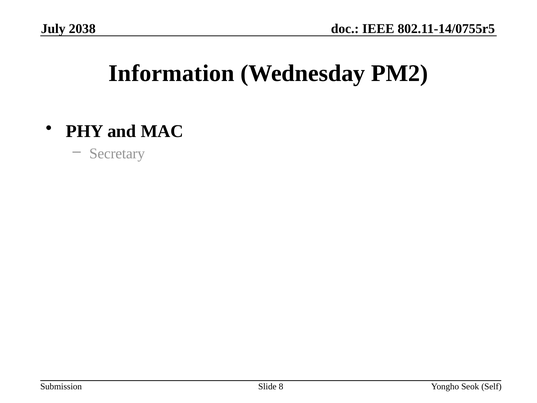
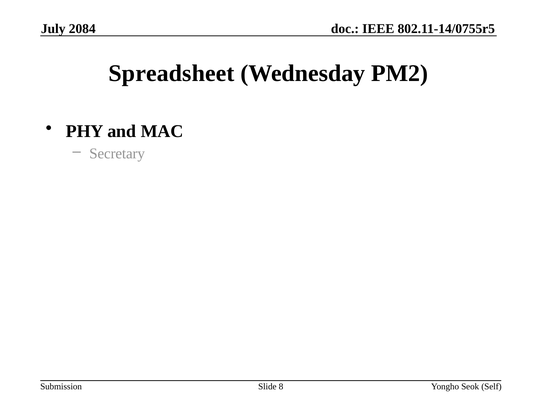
2038: 2038 -> 2084
Information: Information -> Spreadsheet
